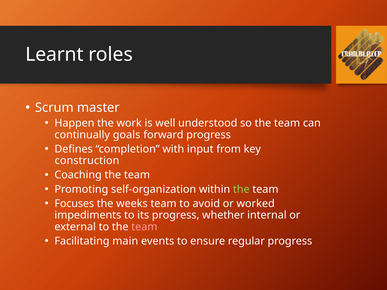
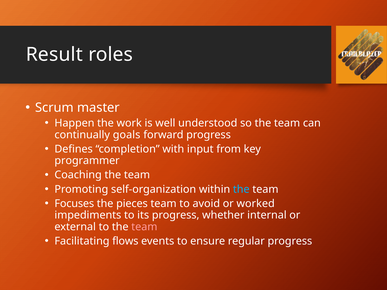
Learnt: Learnt -> Result
construction: construction -> programmer
the at (241, 189) colour: light green -> light blue
weeks: weeks -> pieces
main: main -> flows
